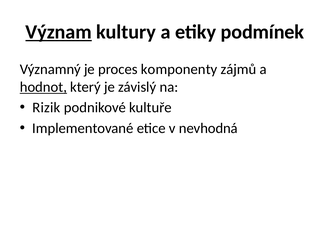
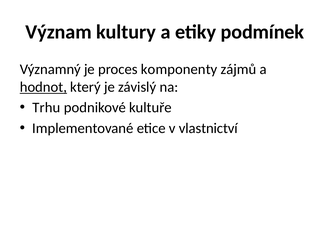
Význam underline: present -> none
Rizik: Rizik -> Trhu
nevhodná: nevhodná -> vlastnictví
